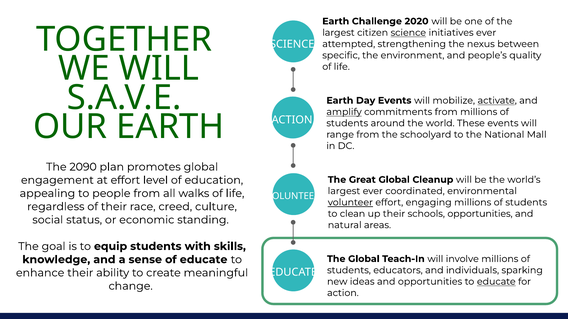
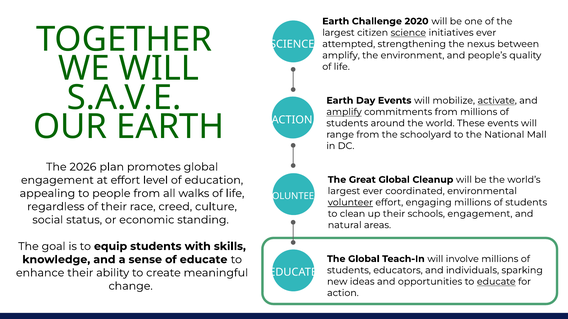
specific at (341, 55): specific -> amplify
2090: 2090 -> 2026
schools opportunities: opportunities -> engagement
